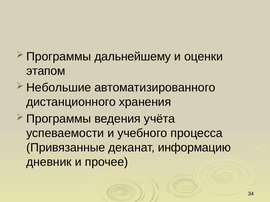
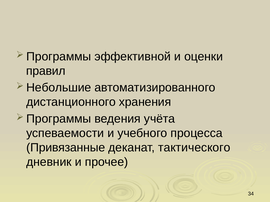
дальнейшему: дальнейшему -> эффективной
этапом: этапом -> правил
информацию: информацию -> тактического
